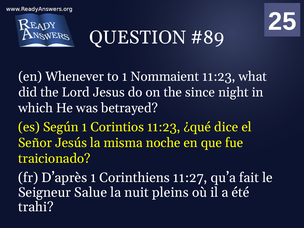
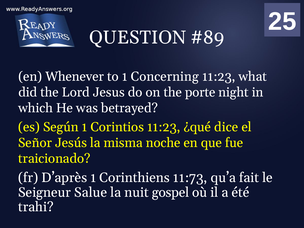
Nommaient: Nommaient -> Concerning
since: since -> porte
11:27: 11:27 -> 11:73
pleins: pleins -> gospel
